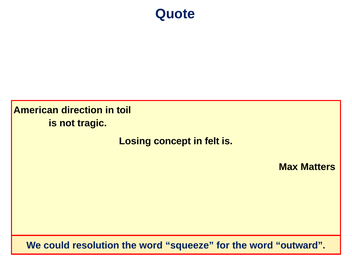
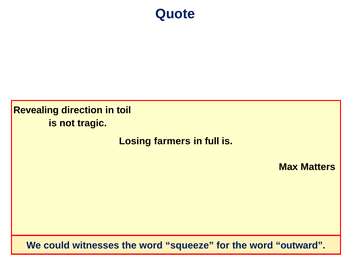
American: American -> Revealing
concept: concept -> farmers
felt: felt -> full
resolution: resolution -> witnesses
